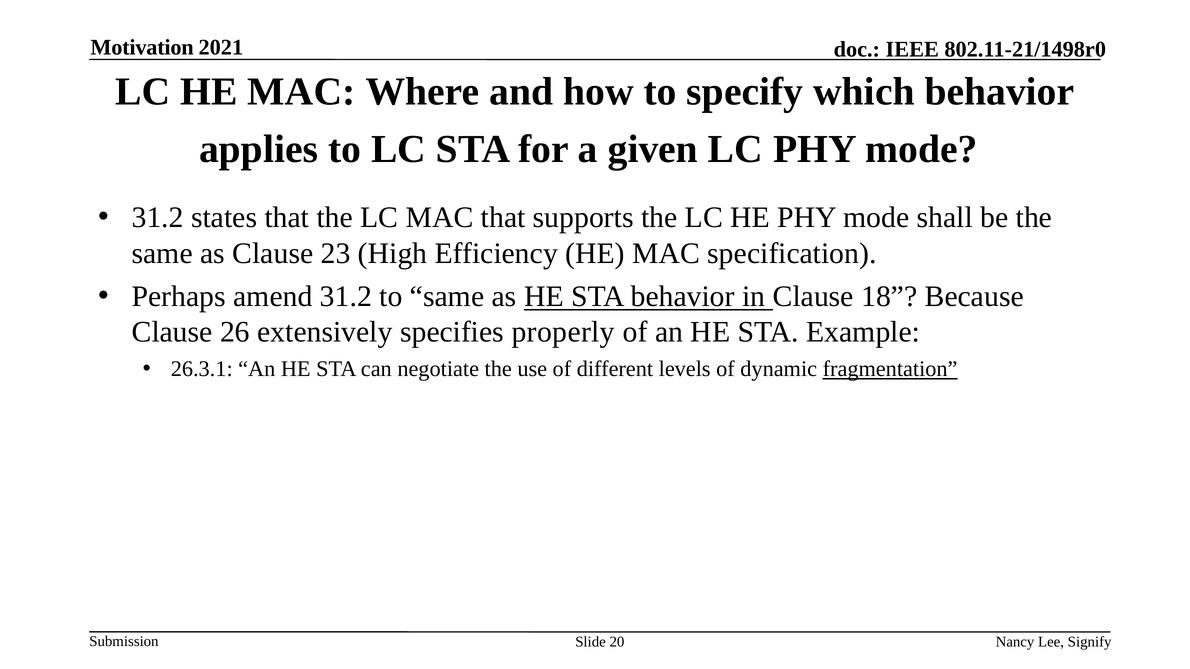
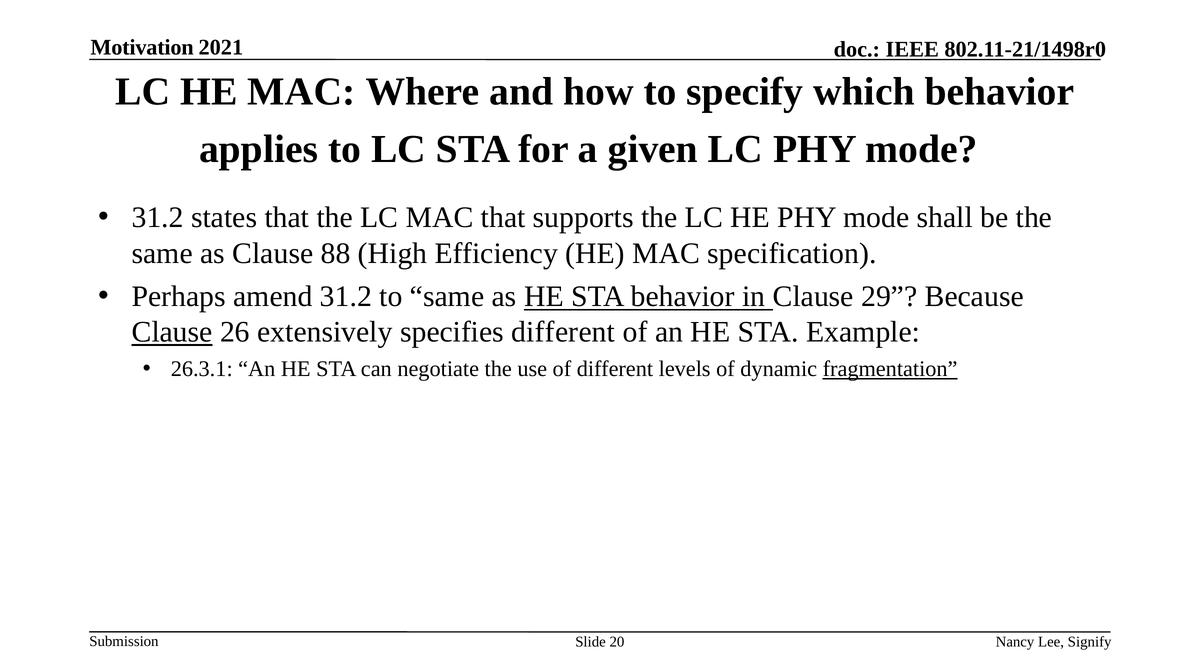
23: 23 -> 88
18: 18 -> 29
Clause at (172, 332) underline: none -> present
specifies properly: properly -> different
